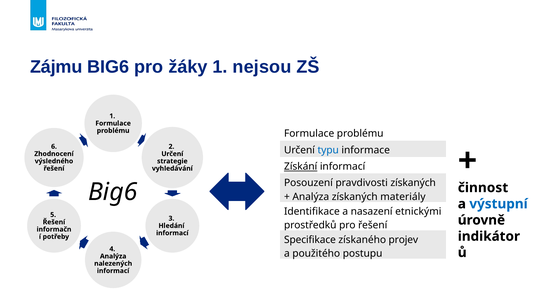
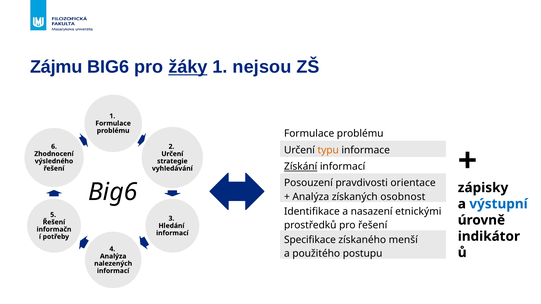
žáky underline: none -> present
typu colour: blue -> orange
pravdivosti získaných: získaných -> orientace
činnost: činnost -> zápisky
materiály: materiály -> osobnost
projev: projev -> menší
